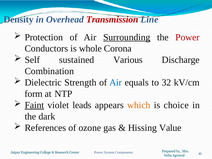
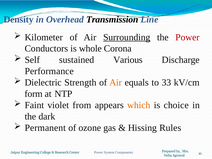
Transmission colour: red -> black
Protection: Protection -> Kilometer
Combination: Combination -> Performance
Air at (116, 83) colour: blue -> orange
32: 32 -> 33
Faint underline: present -> none
leads: leads -> from
References: References -> Permanent
Value: Value -> Rules
